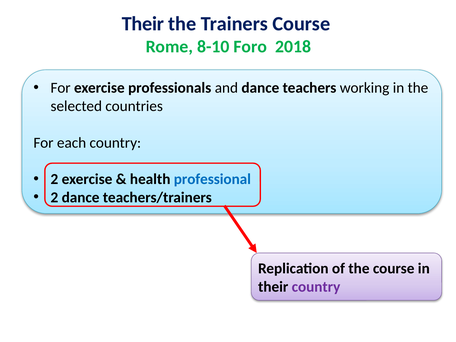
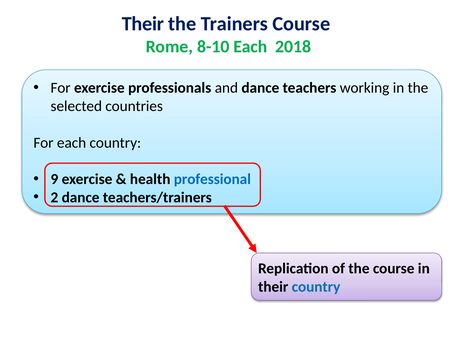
8-10 Foro: Foro -> Each
2 at (54, 179): 2 -> 9
country at (316, 287) colour: purple -> blue
